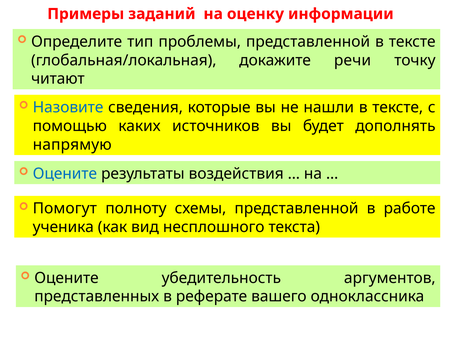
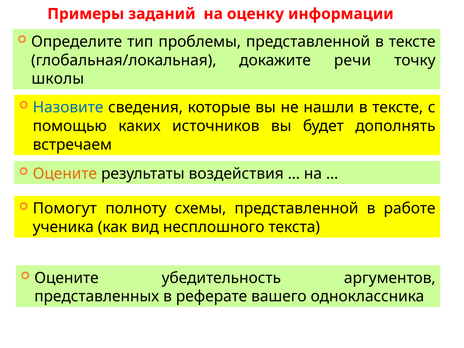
читают: читают -> школы
напрямую: напрямую -> встречаем
Оцените at (65, 174) colour: blue -> orange
